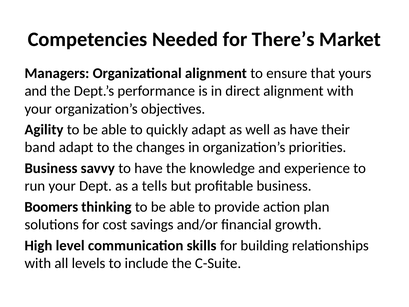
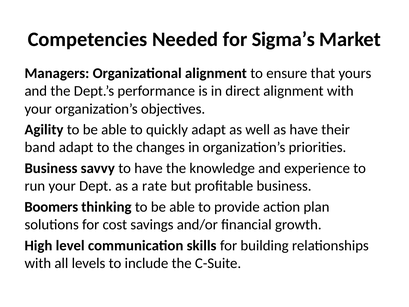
There’s: There’s -> Sigma’s
tells: tells -> rate
